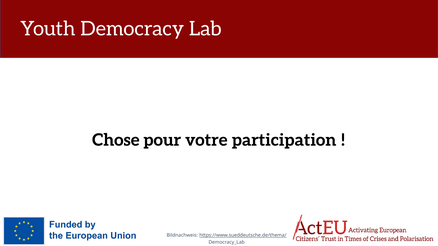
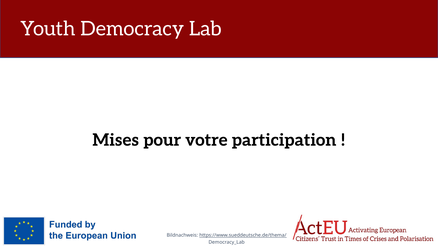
Chose: Chose -> Mises
